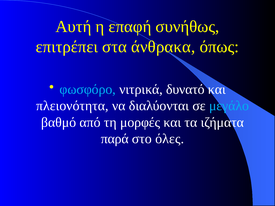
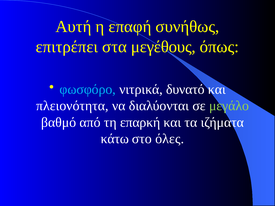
άνθρακα: άνθρακα -> μεγέθους
μεγάλο colour: light blue -> light green
μορφές: μορφές -> επαρκή
παρά: παρά -> κάτω
